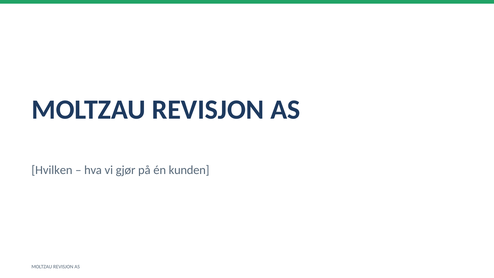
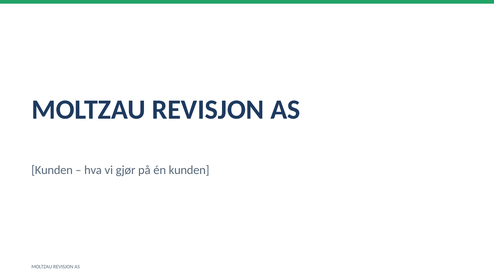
Hvilken at (52, 170): Hvilken -> Kunden
